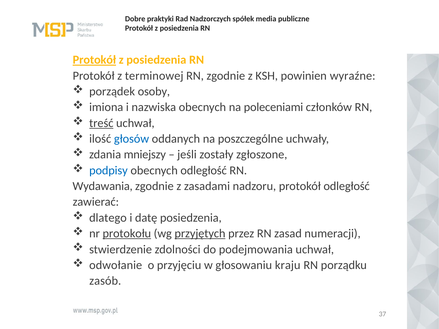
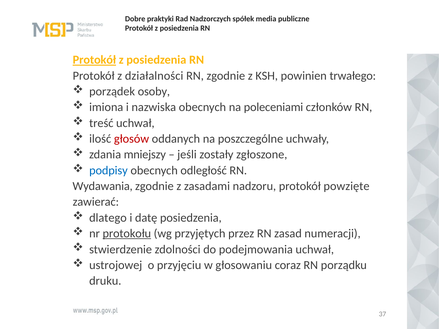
terminowej: terminowej -> działalności
wyraźne: wyraźne -> trwałego
treść underline: present -> none
głosów colour: blue -> red
protokół odległość: odległość -> powzięte
przyjętych underline: present -> none
odwołanie: odwołanie -> ustrojowej
kraju: kraju -> coraz
zasób: zasób -> druku
